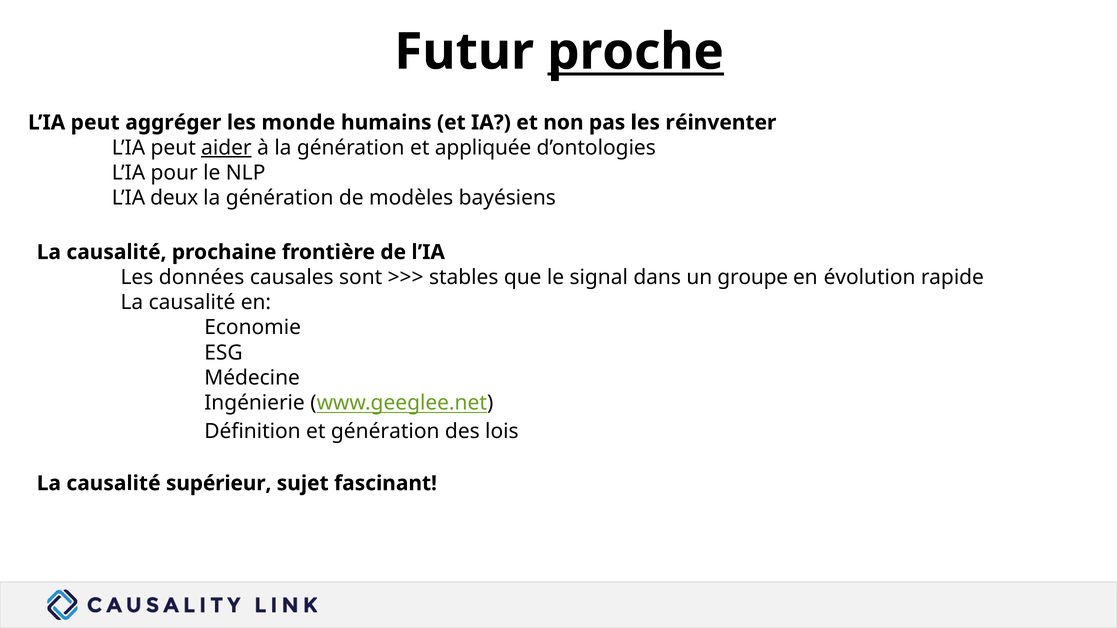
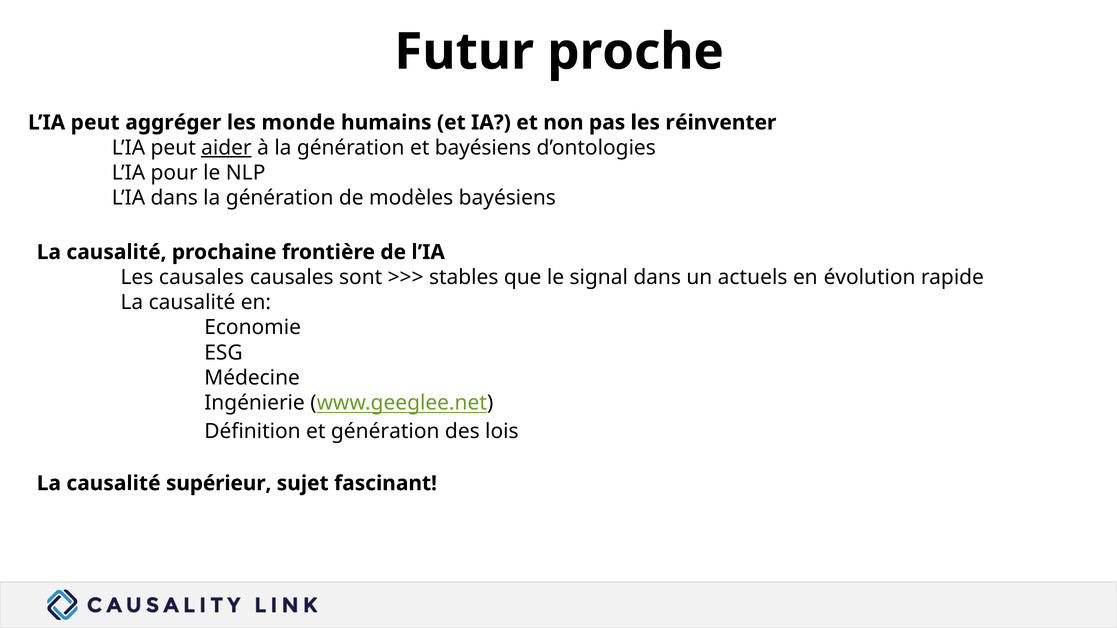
proche underline: present -> none
et appliquée: appliquée -> bayésiens
L’IA deux: deux -> dans
Les données: données -> causales
groupe: groupe -> actuels
